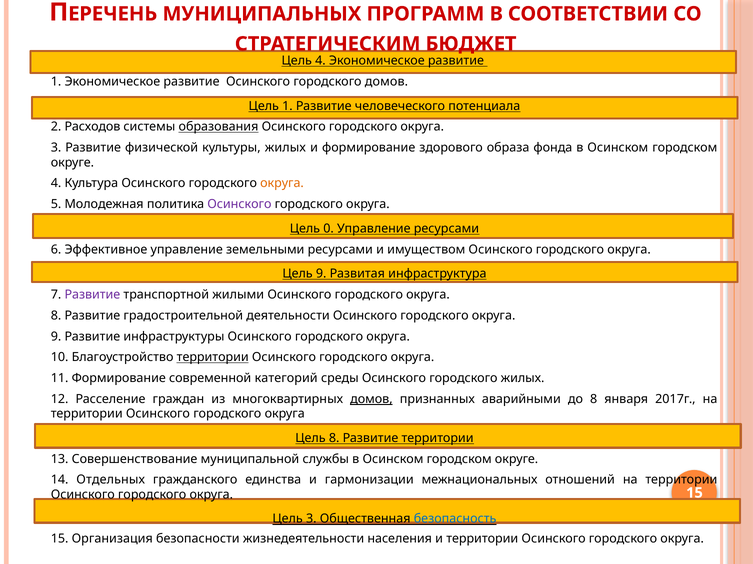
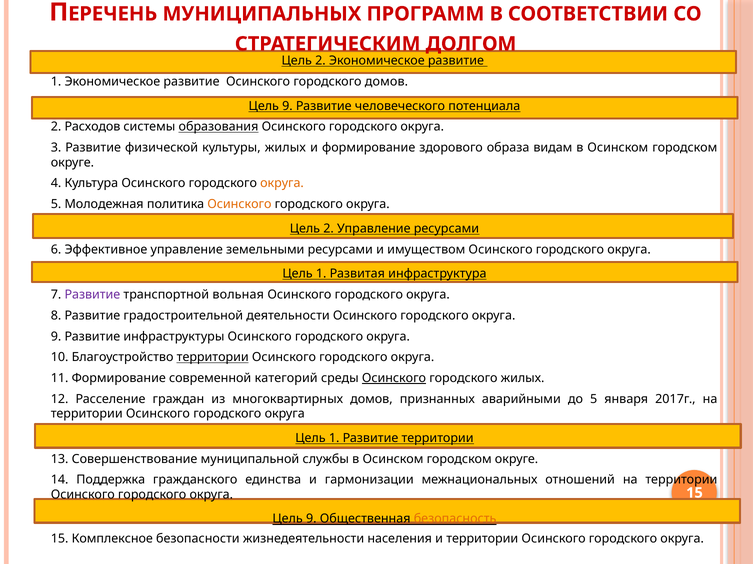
БЮДЖЕТ: БЮДЖЕТ -> ДОЛГОМ
4 at (320, 61): 4 -> 2
1 at (287, 106): 1 -> 9
фонда: фонда -> видам
Осинского at (239, 204) colour: purple -> orange
0 at (329, 229): 0 -> 2
9 at (321, 274): 9 -> 1
жилыми: жилыми -> вольная
Осинского at (394, 379) underline: none -> present
домов at (371, 400) underline: present -> none
до 8: 8 -> 5
8 at (334, 439): 8 -> 1
Отдельных: Отдельных -> Поддержка
3 at (311, 519): 3 -> 9
безопасность colour: blue -> orange
Организация: Организация -> Комплексное
